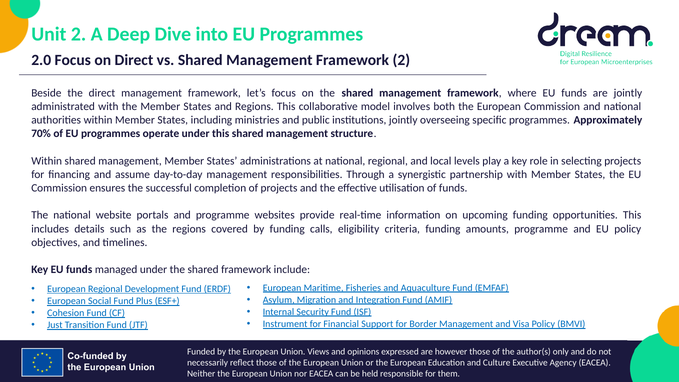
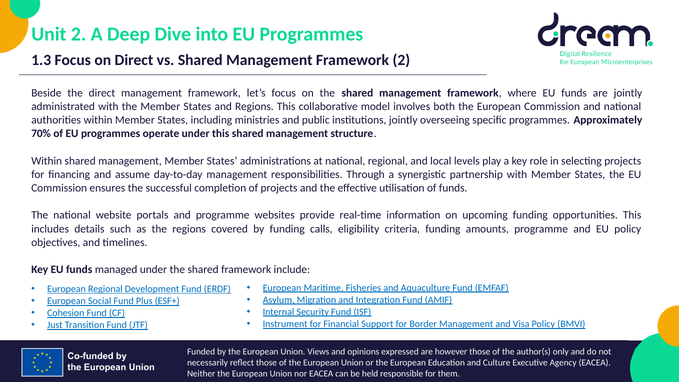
2.0: 2.0 -> 1.3
